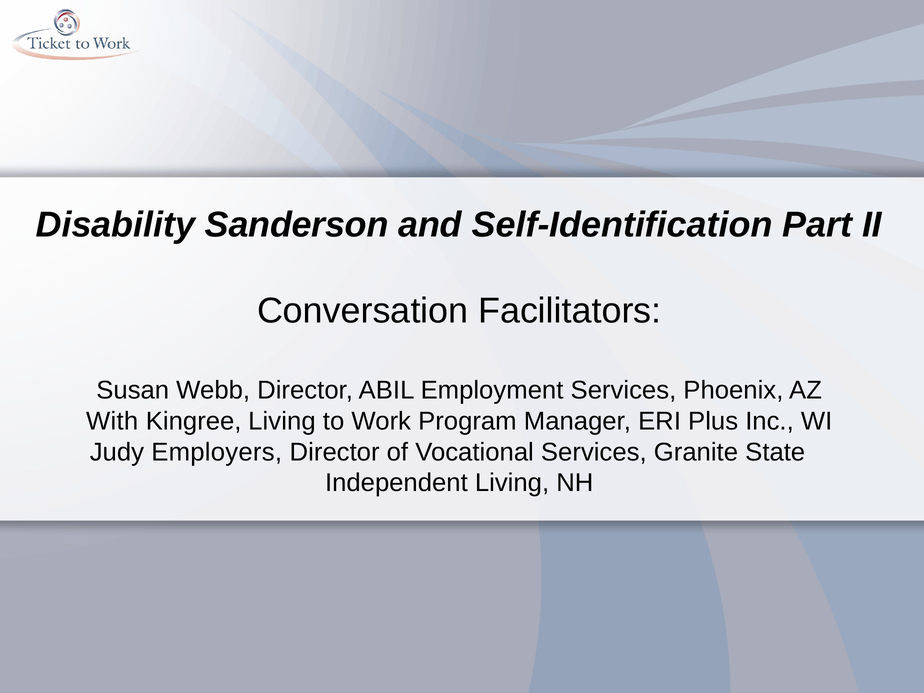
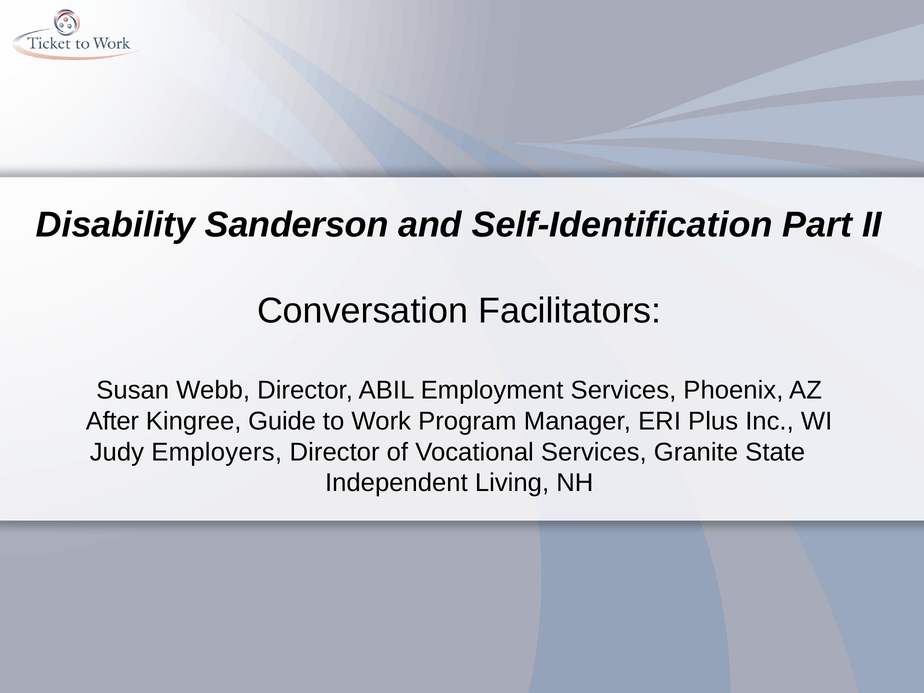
With: With -> After
Kingree Living: Living -> Guide
